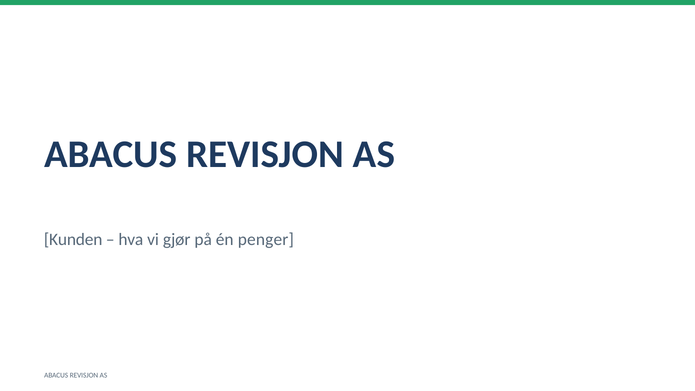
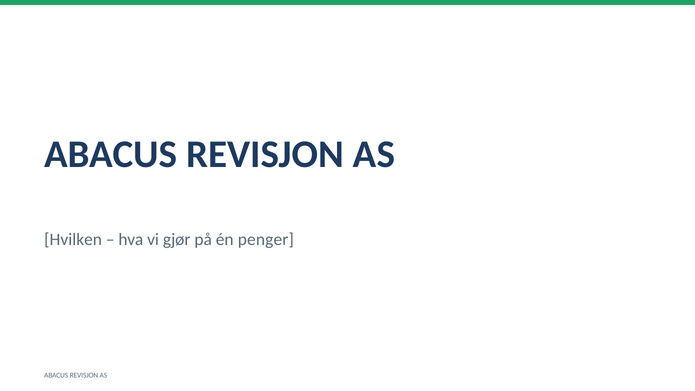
Kunden: Kunden -> Hvilken
